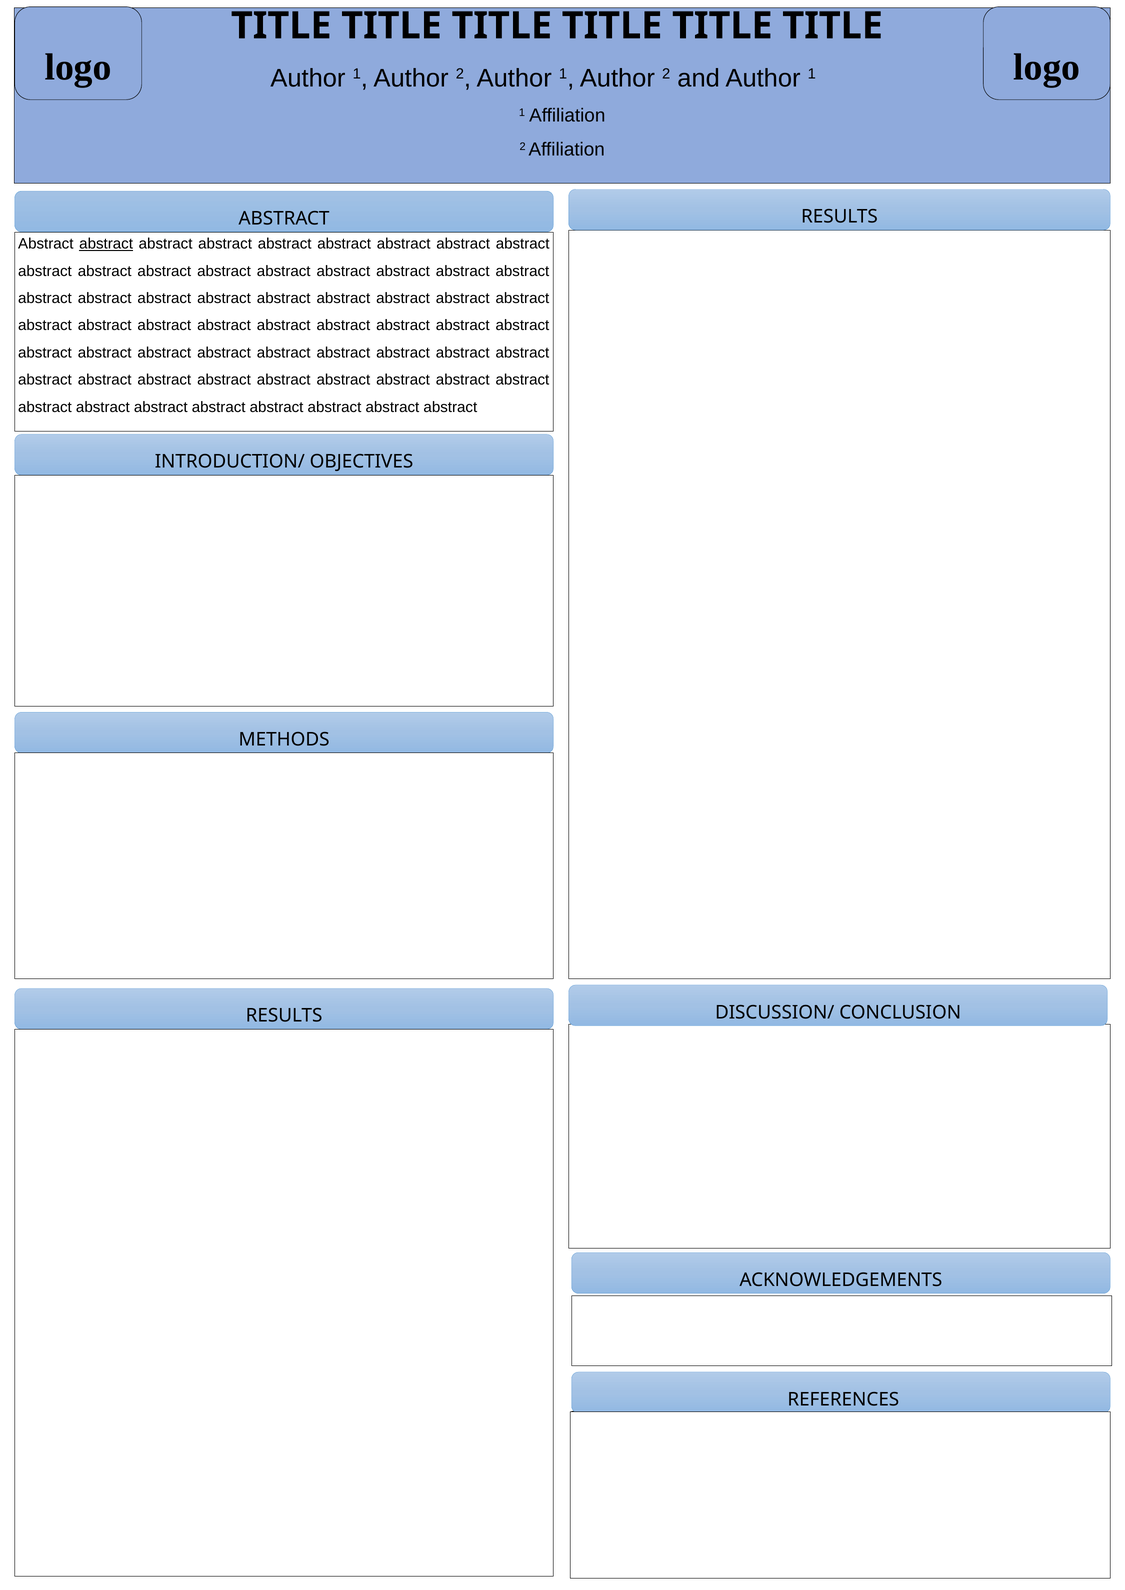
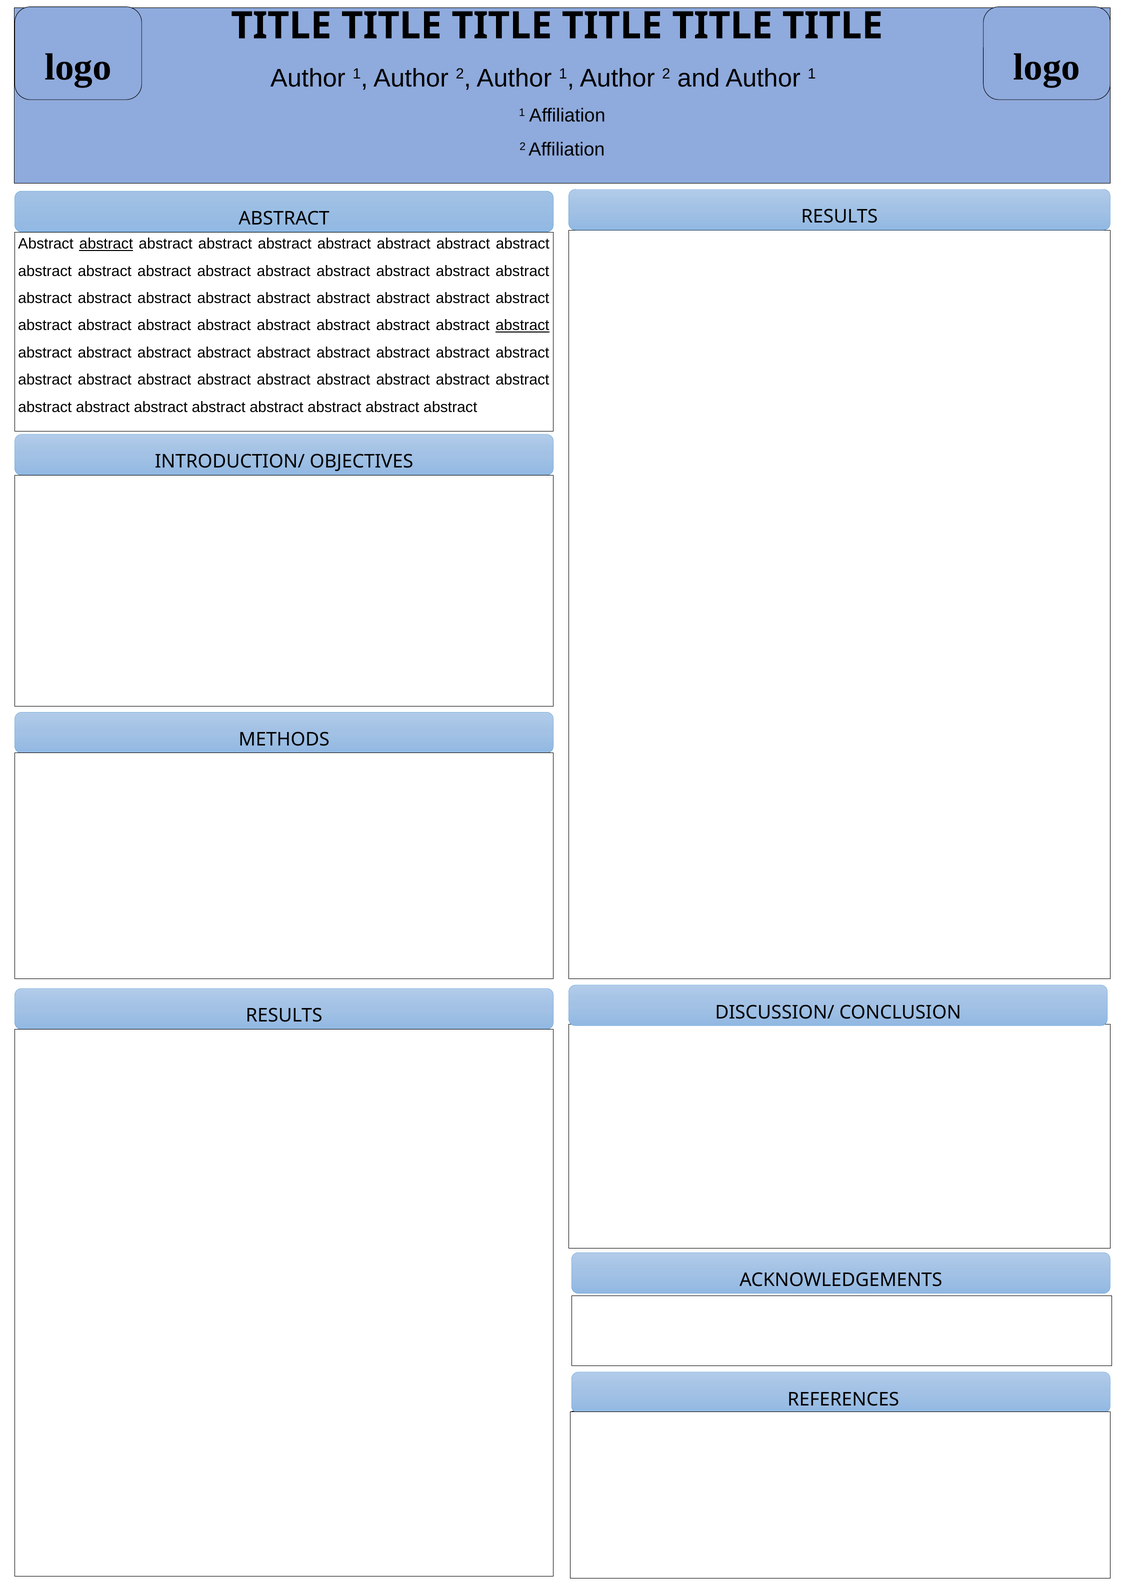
abstract at (522, 326) underline: none -> present
